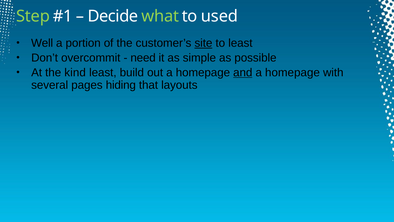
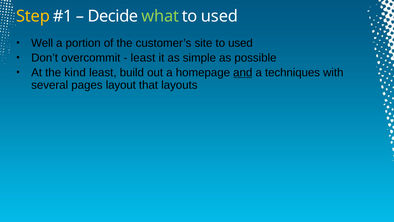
Step colour: light green -> yellow
site underline: present -> none
least at (240, 43): least -> used
need at (143, 58): need -> least
homepage at (292, 72): homepage -> techniques
hiding: hiding -> layout
